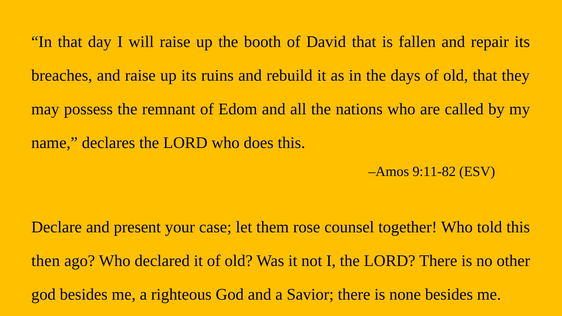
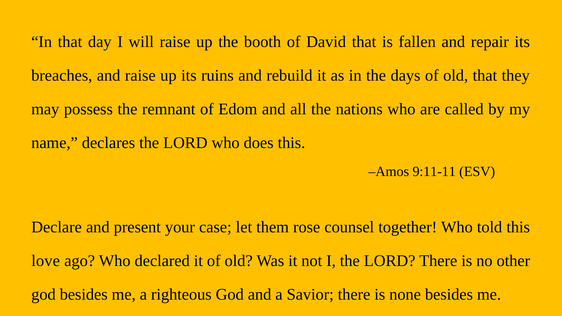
9:11-82: 9:11-82 -> 9:11-11
then: then -> love
